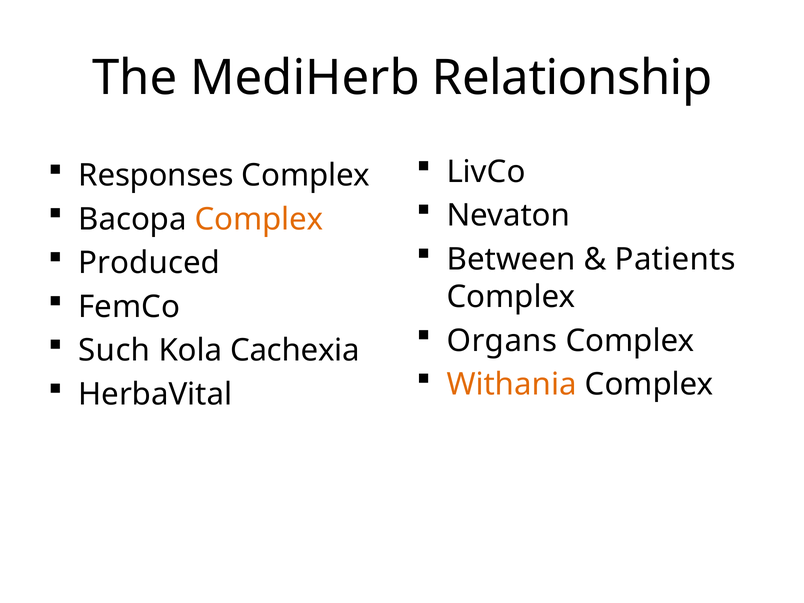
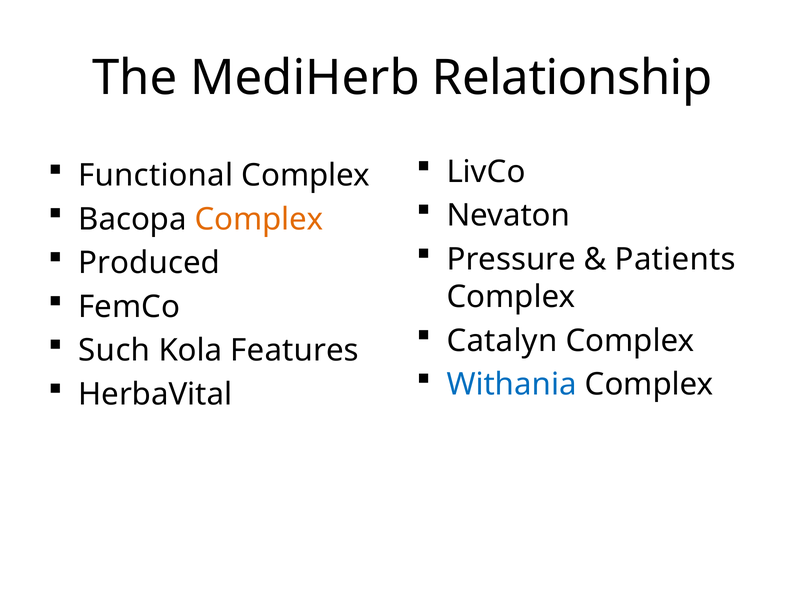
Responses: Responses -> Functional
Between: Between -> Pressure
Organs: Organs -> Catalyn
Cachexia: Cachexia -> Features
Withania colour: orange -> blue
